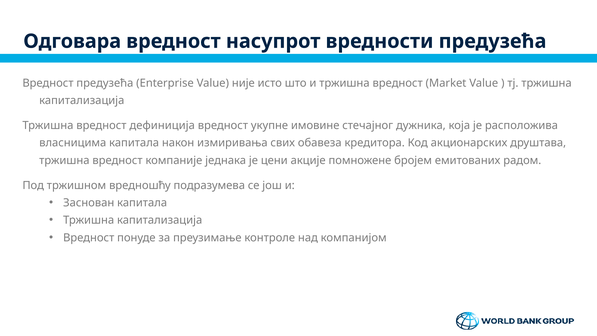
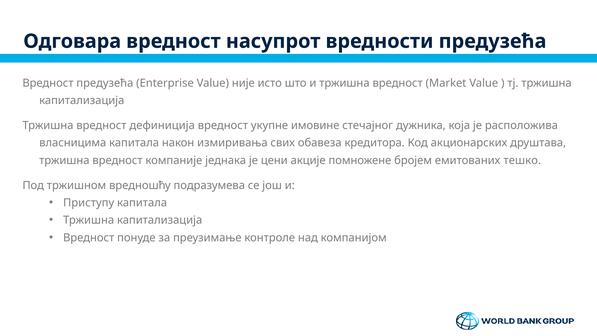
радом: радом -> тешко
Заснован: Заснован -> Приступу
